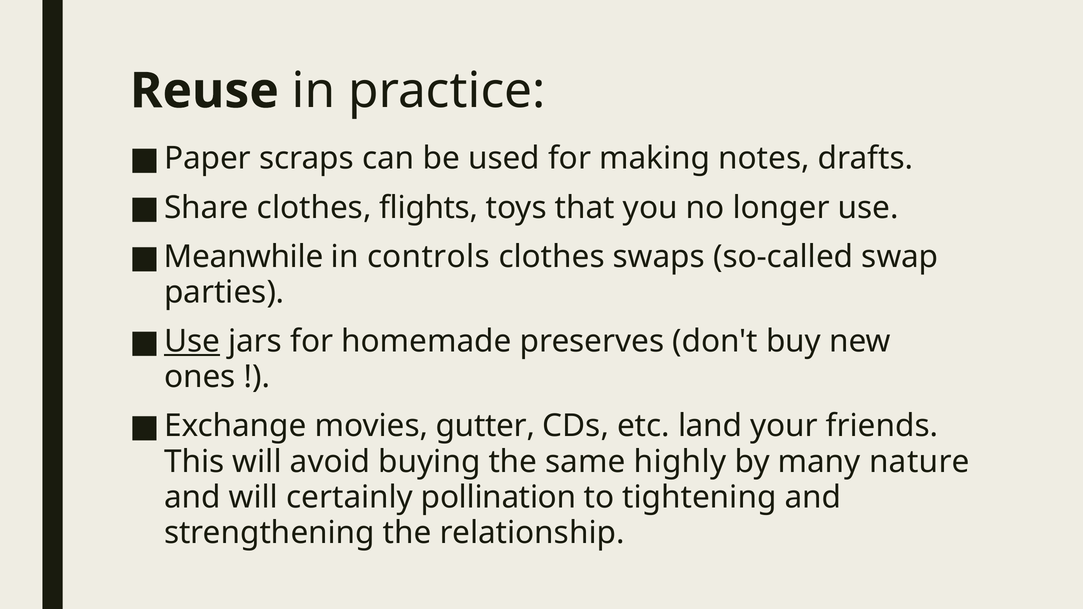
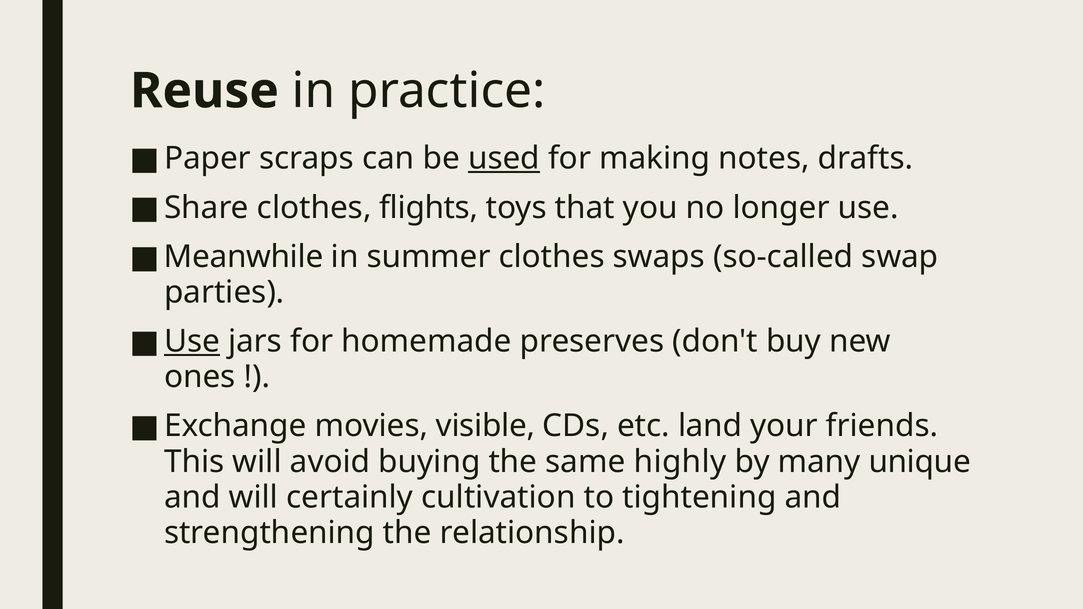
used underline: none -> present
controls: controls -> summer
gutter: gutter -> visible
nature: nature -> unique
pollination: pollination -> cultivation
